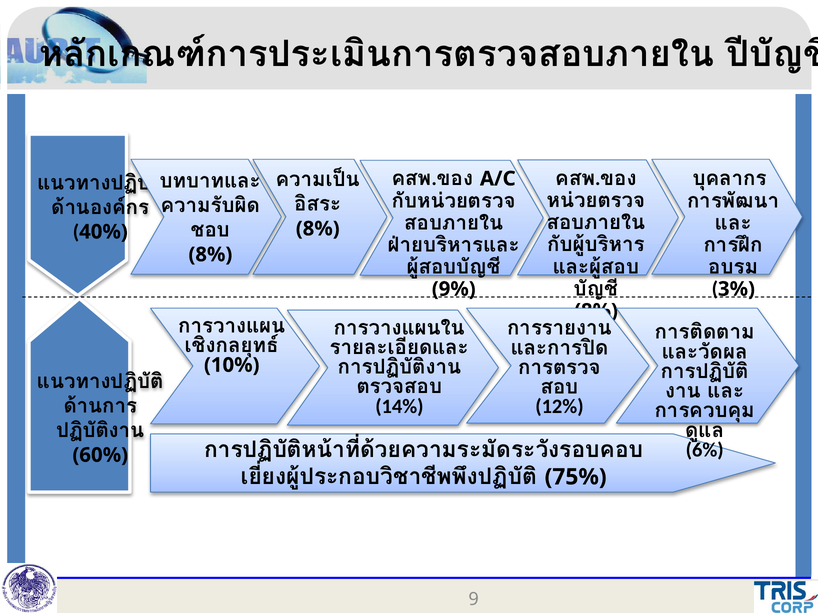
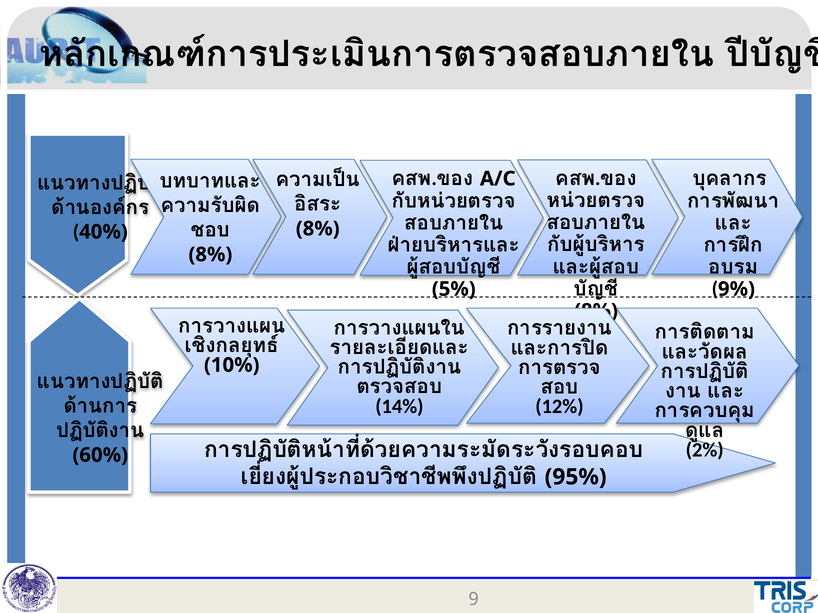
3%: 3% -> 9%
9%: 9% -> 5%
6%: 6% -> 2%
75%: 75% -> 95%
